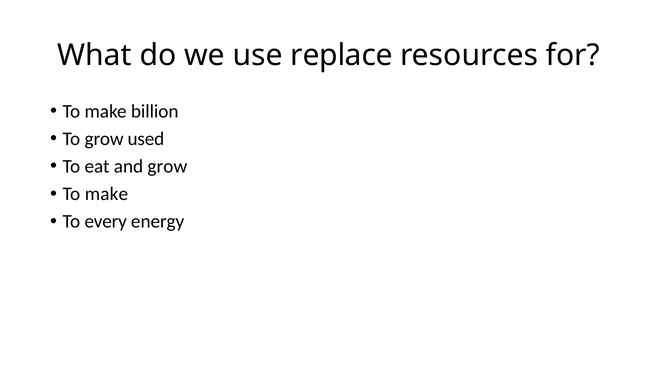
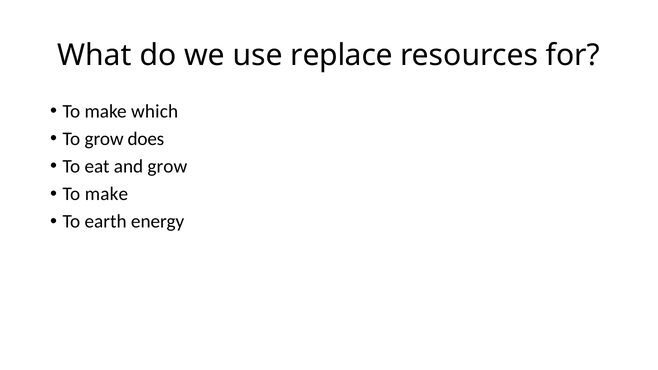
billion: billion -> which
used: used -> does
every: every -> earth
